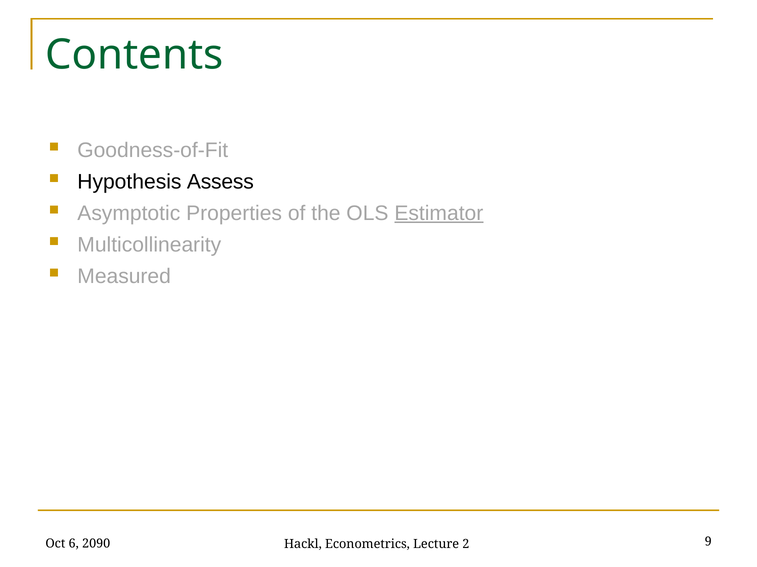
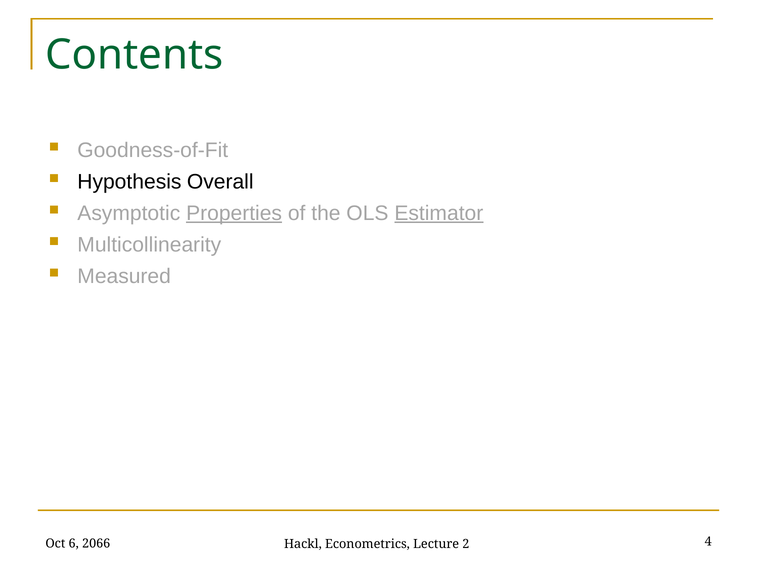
Assess: Assess -> Overall
Properties underline: none -> present
2090: 2090 -> 2066
9: 9 -> 4
